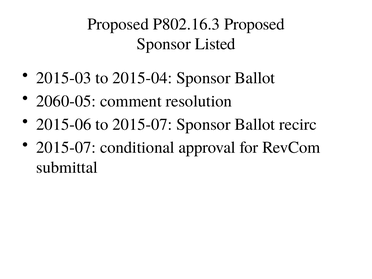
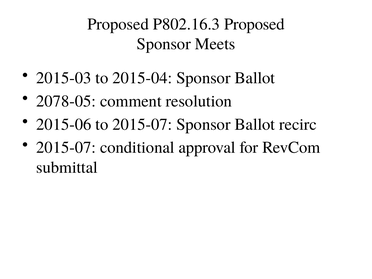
Listed: Listed -> Meets
2060-05: 2060-05 -> 2078-05
